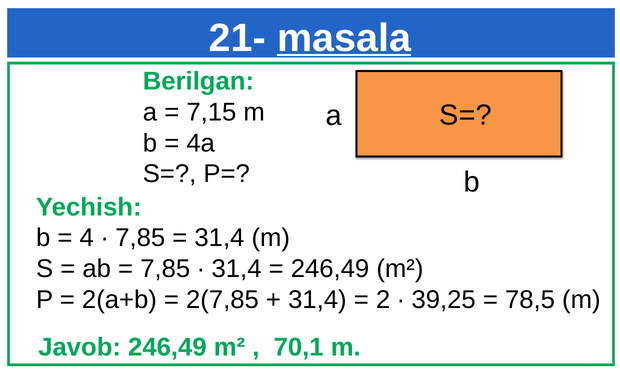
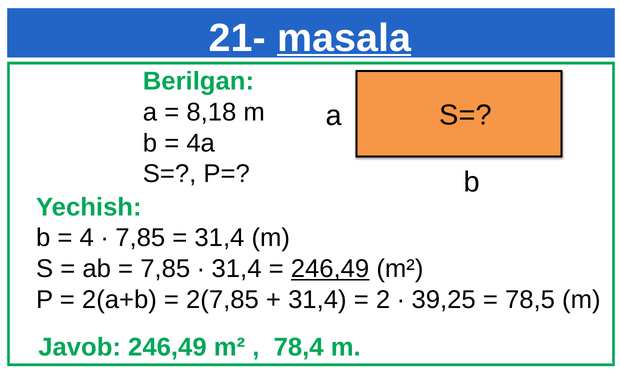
7,15: 7,15 -> 8,18
246,49 at (330, 269) underline: none -> present
70,1: 70,1 -> 78,4
